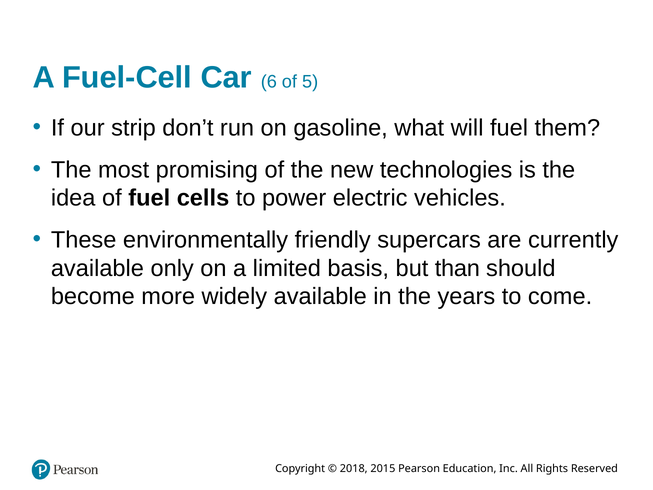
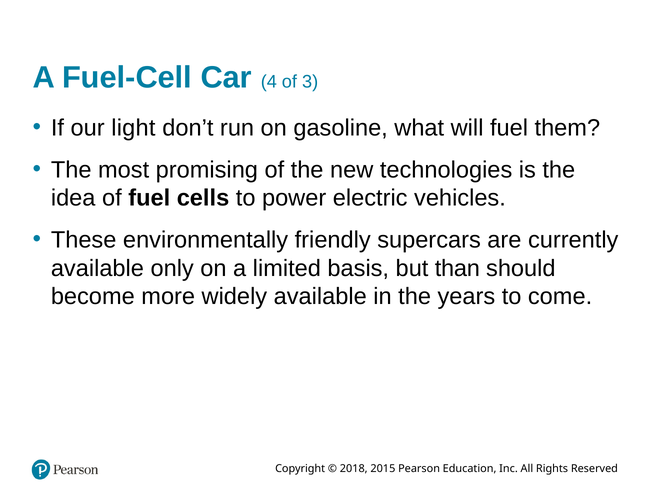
6: 6 -> 4
5: 5 -> 3
strip: strip -> light
